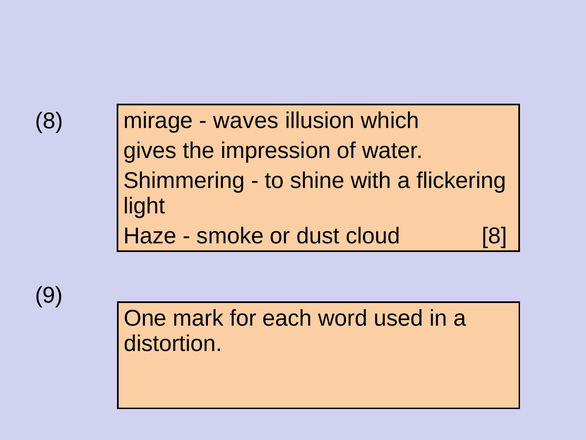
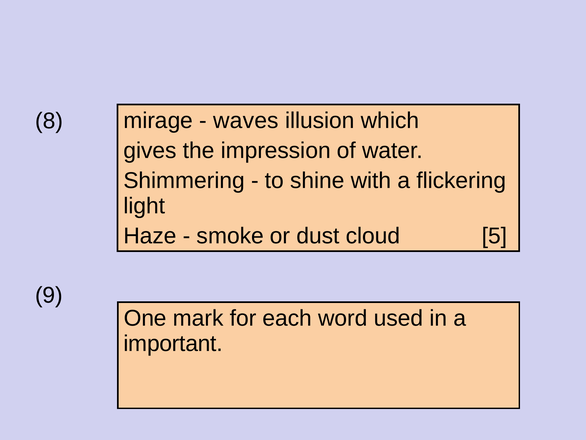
cloud 8: 8 -> 5
distortion: distortion -> important
